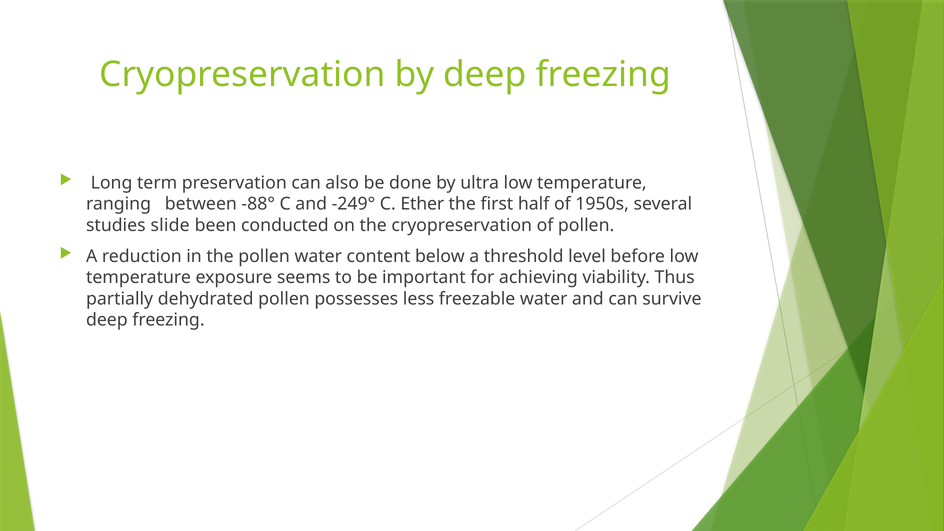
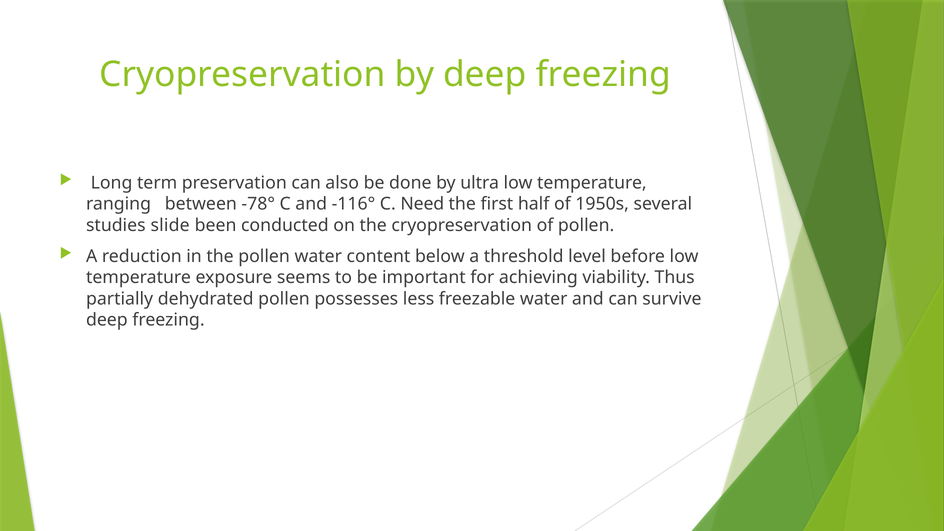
-88°: -88° -> -78°
-249°: -249° -> -116°
Ether: Ether -> Need
